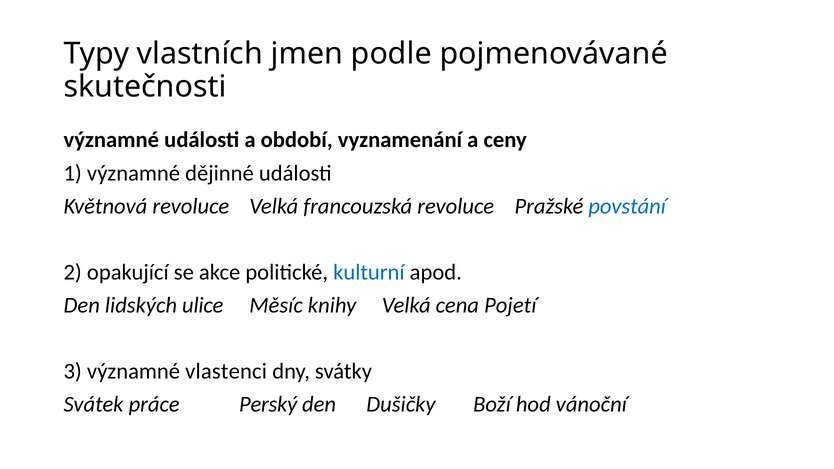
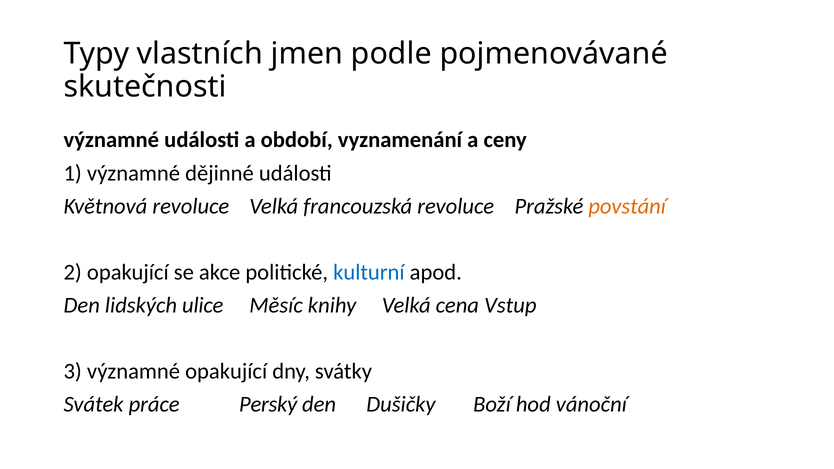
povstání colour: blue -> orange
Pojetí: Pojetí -> Vstup
významné vlastenci: vlastenci -> opakující
